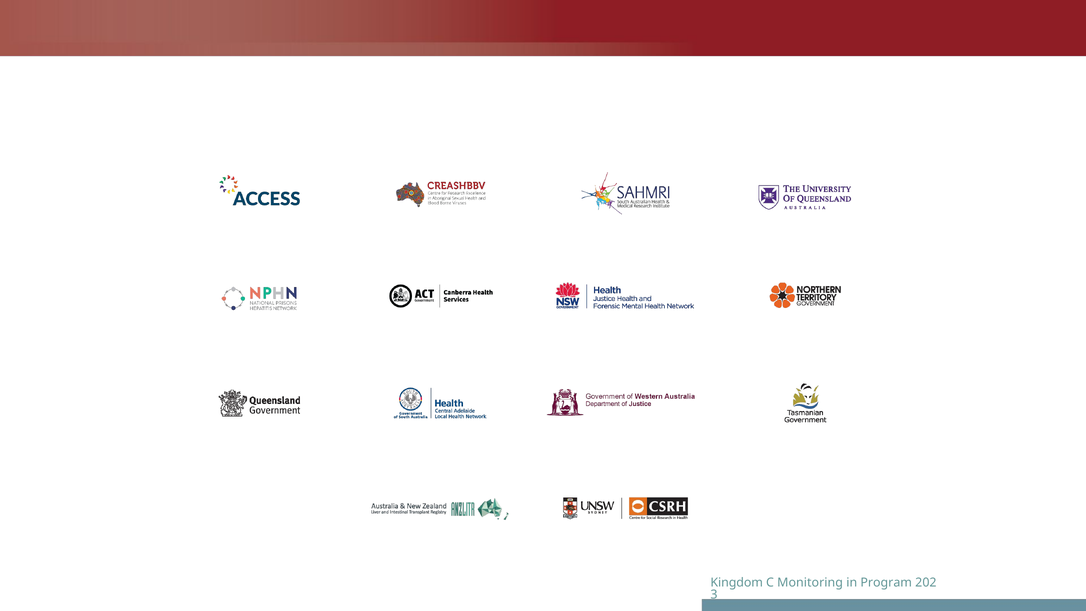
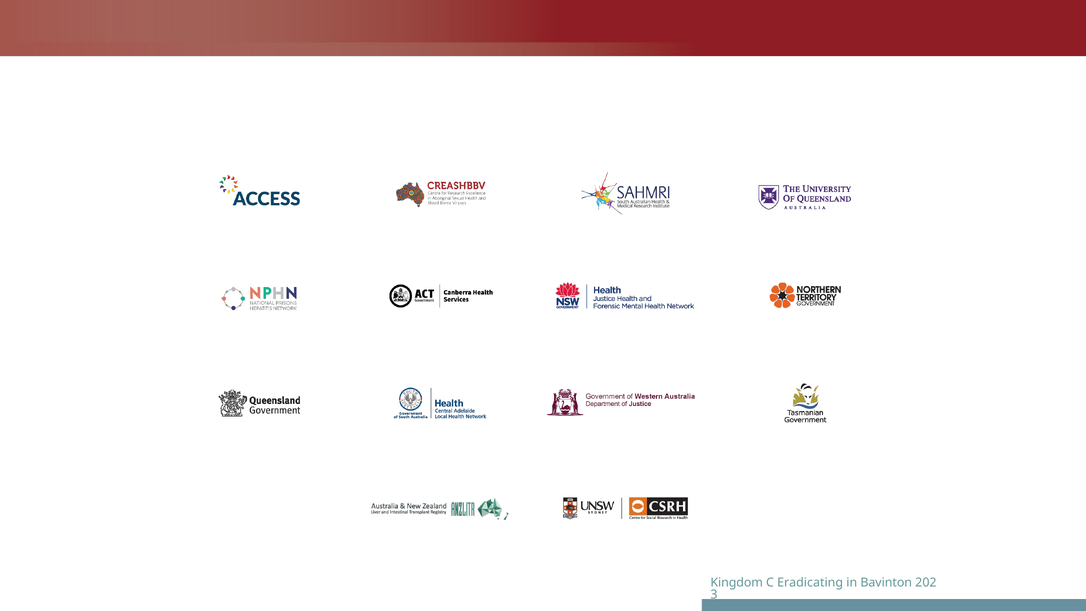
Monitoring: Monitoring -> Eradicating
Program: Program -> Bavinton
